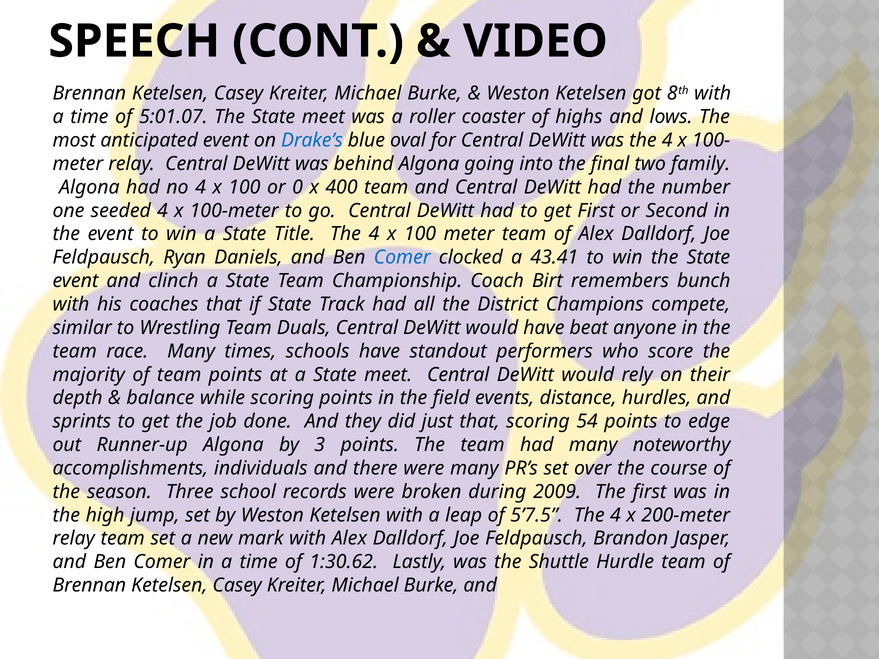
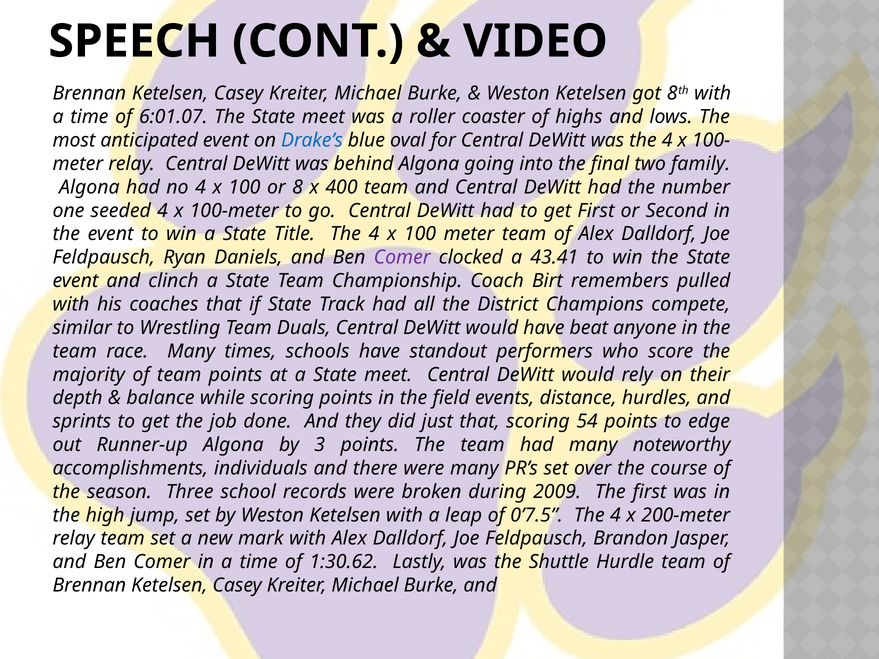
5:01.07: 5:01.07 -> 6:01.07
0: 0 -> 8
Comer at (402, 258) colour: blue -> purple
bunch: bunch -> pulled
5’7.5: 5’7.5 -> 0’7.5
